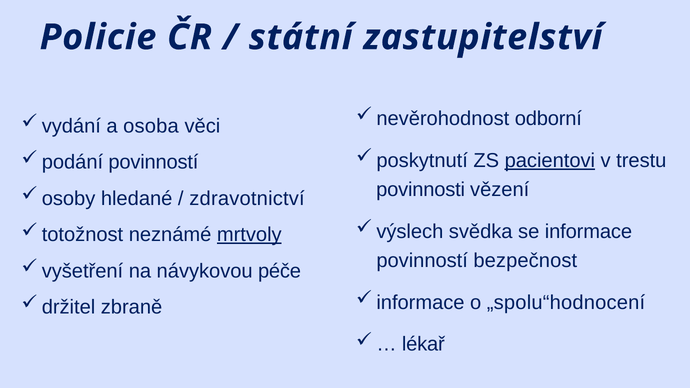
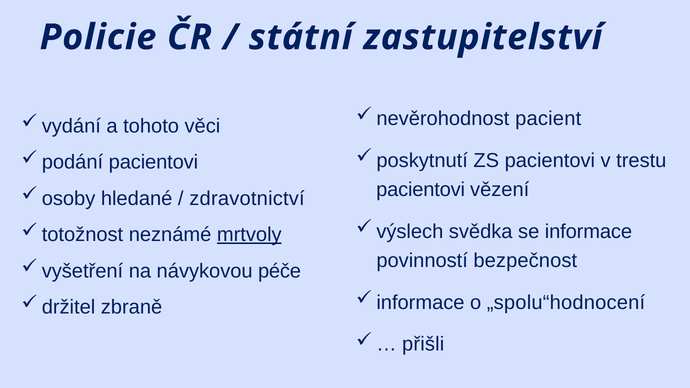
odborní: odborní -> pacient
osoba: osoba -> tohoto
pacientovi at (550, 161) underline: present -> none
povinností at (153, 162): povinností -> pacientovi
povinnosti at (421, 190): povinnosti -> pacientovi
lékař: lékař -> přišli
